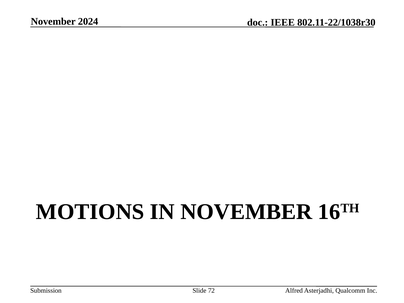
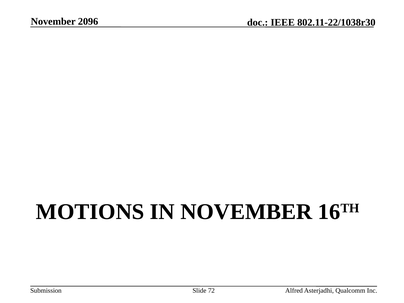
2024: 2024 -> 2096
